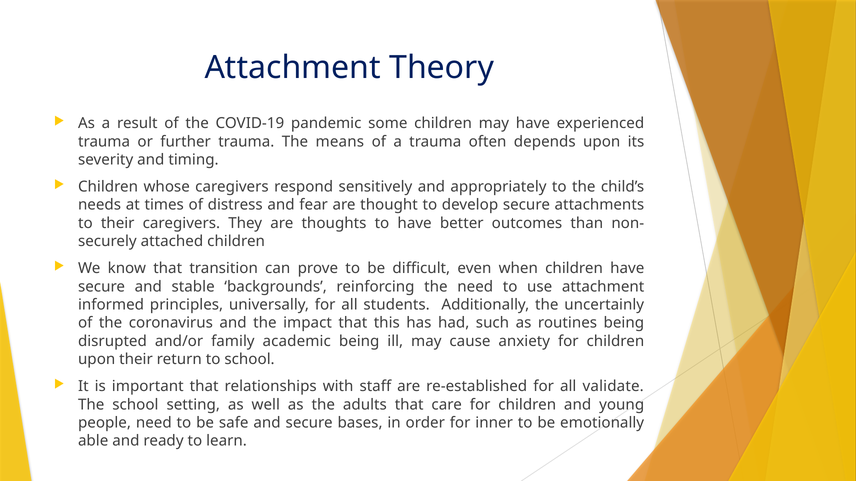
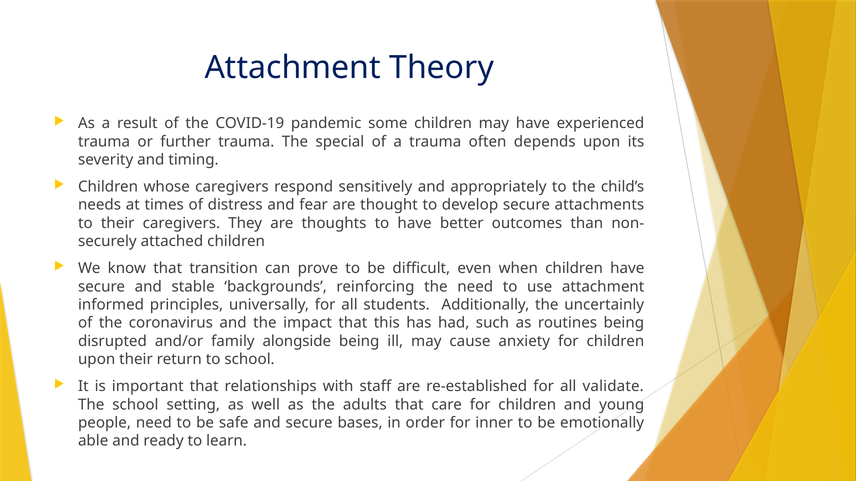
means: means -> special
academic: academic -> alongside
